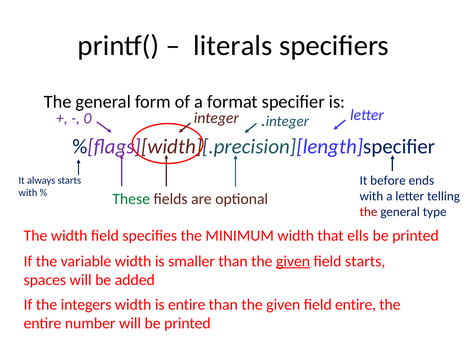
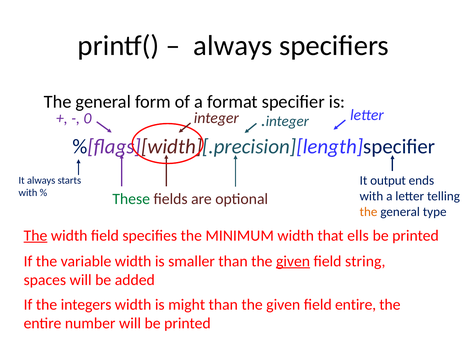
literals at (233, 46): literals -> always
before: before -> output
the at (369, 212) colour: red -> orange
The at (35, 236) underline: none -> present
field starts: starts -> string
is entire: entire -> might
